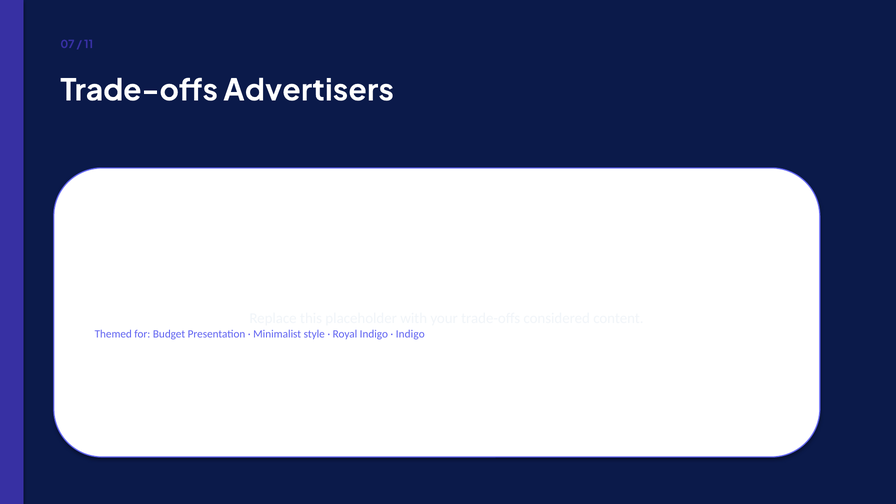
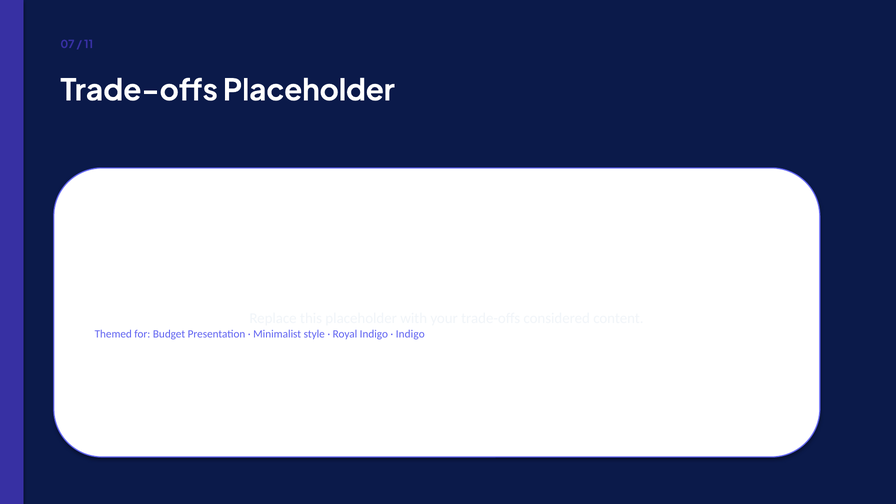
Trade-offs Advertisers: Advertisers -> Placeholder
